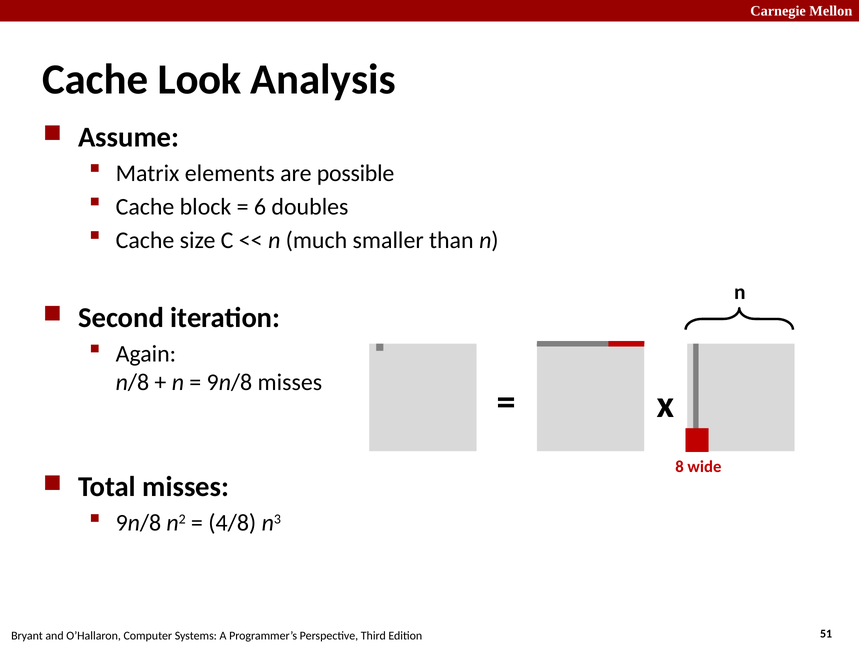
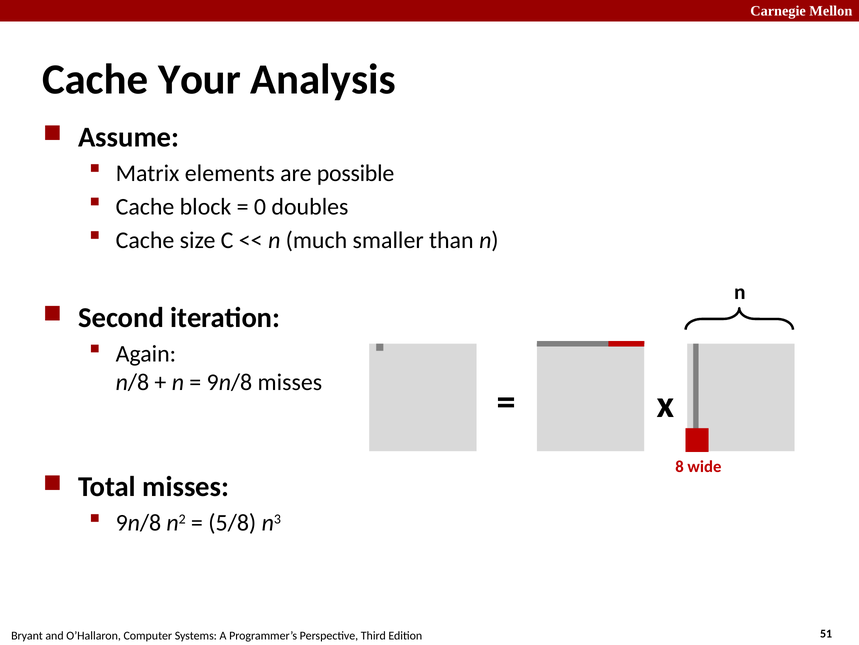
Look: Look -> Your
6: 6 -> 0
4/8: 4/8 -> 5/8
